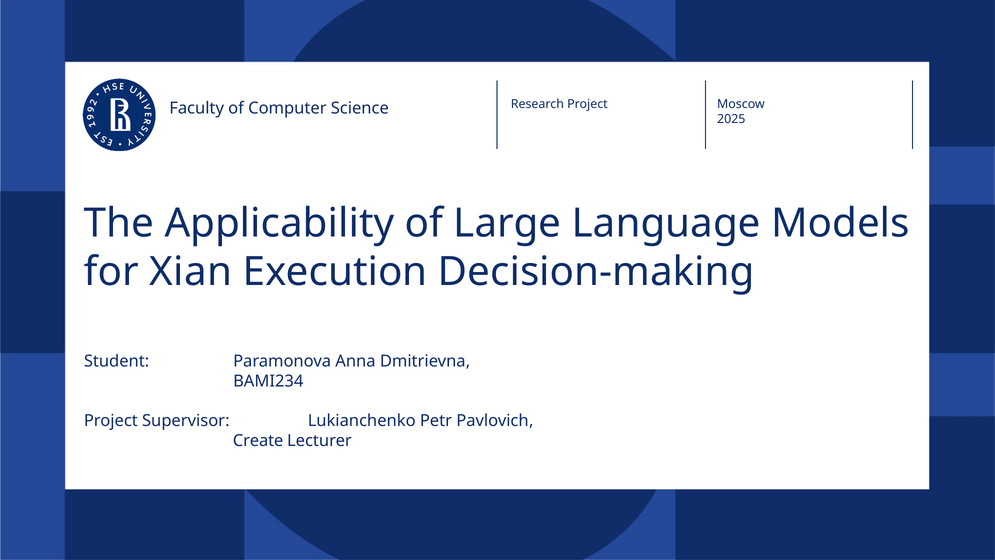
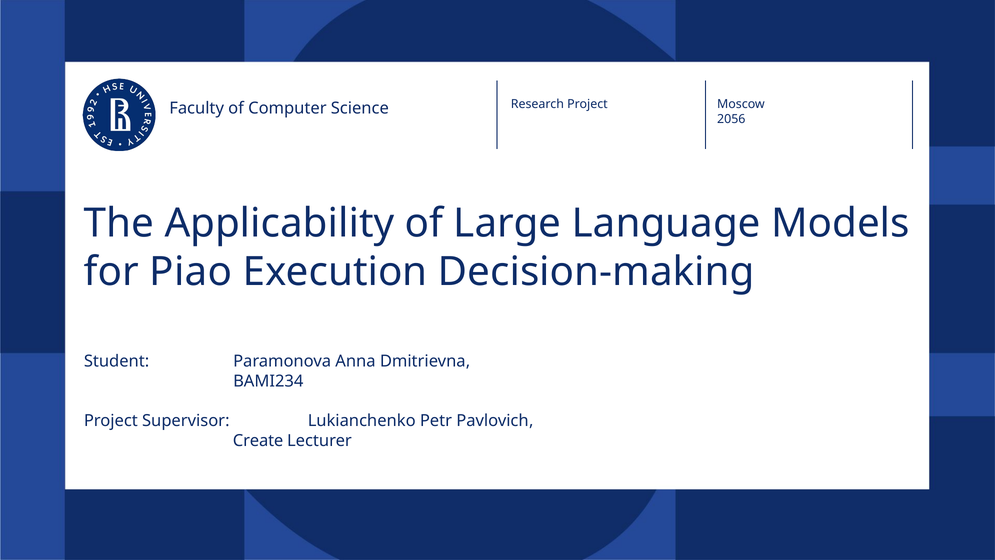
2025: 2025 -> 2056
Xian: Xian -> Piao
